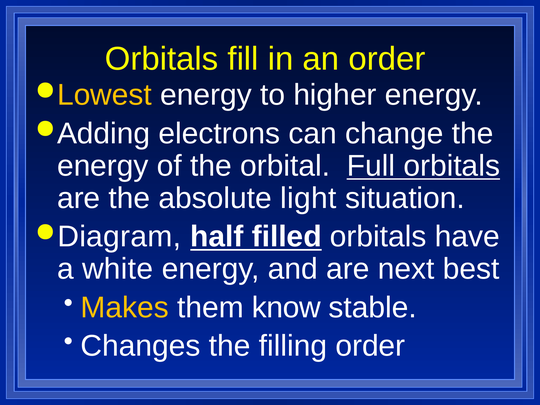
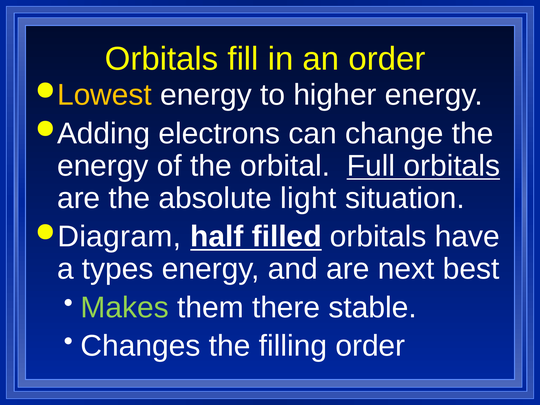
white: white -> types
Makes colour: yellow -> light green
know: know -> there
